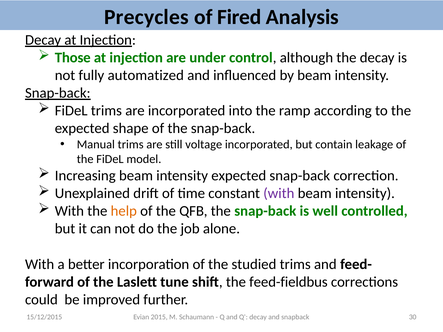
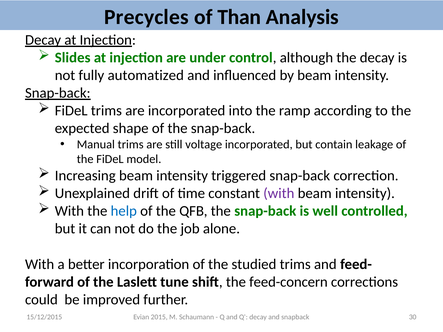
Fired: Fired -> Than
Those: Those -> Slides
intensity expected: expected -> triggered
help colour: orange -> blue
feed-fieldbus: feed-fieldbus -> feed-concern
